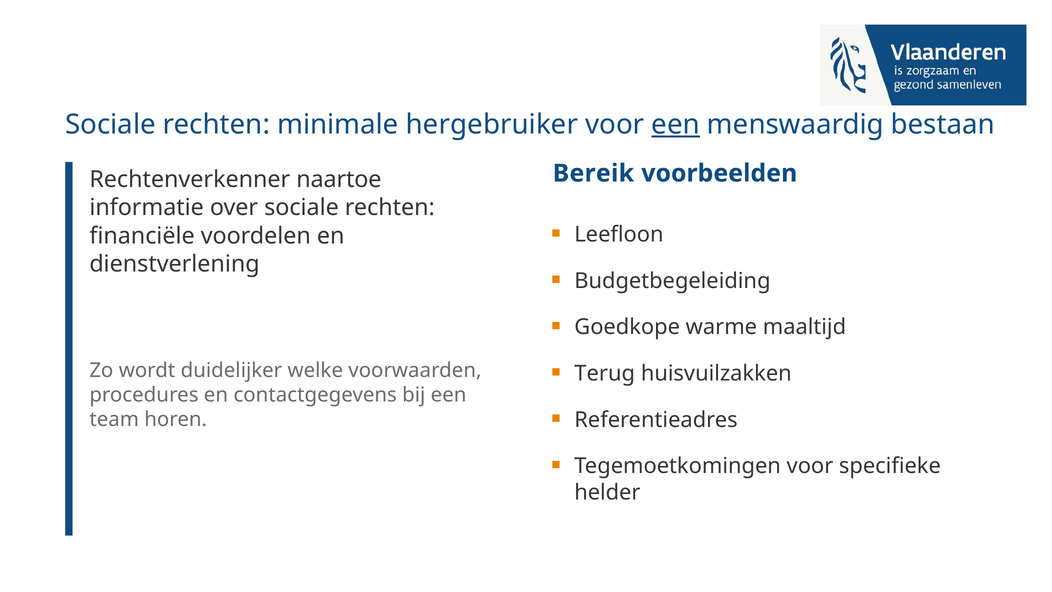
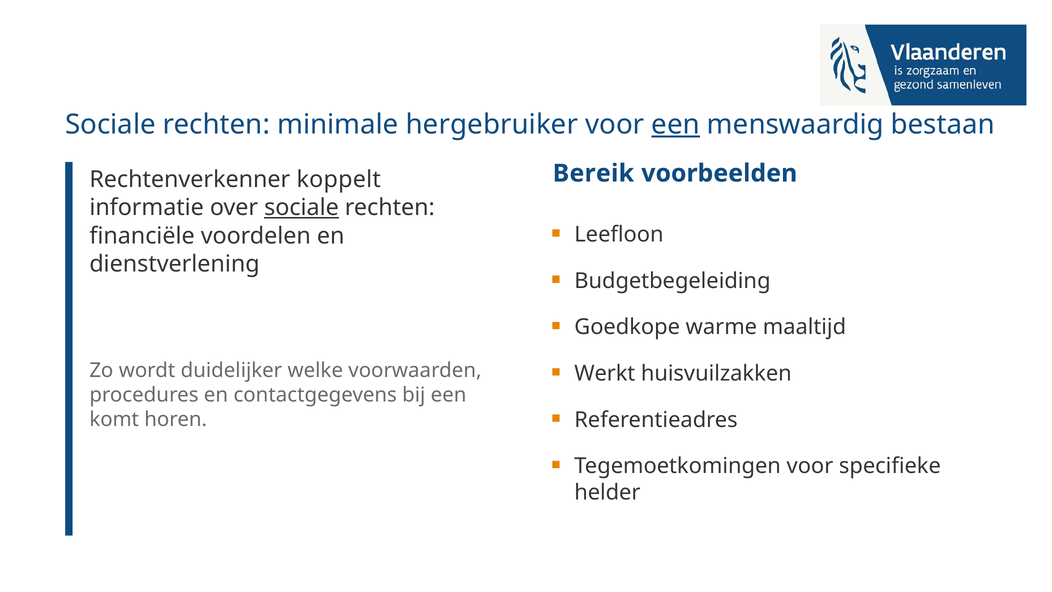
naartoe: naartoe -> koppelt
sociale at (301, 208) underline: none -> present
Terug: Terug -> Werkt
team: team -> komt
